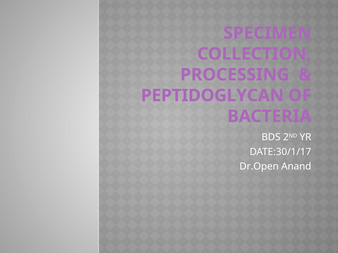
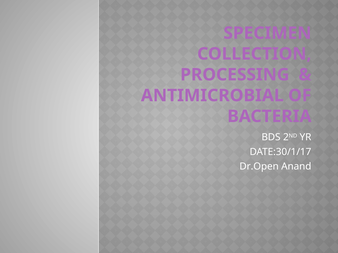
PEPTIDOGLYCAN: PEPTIDOGLYCAN -> ANTIMICROBIAL
